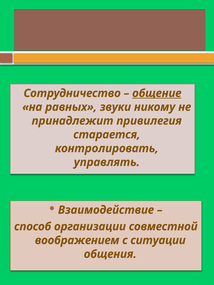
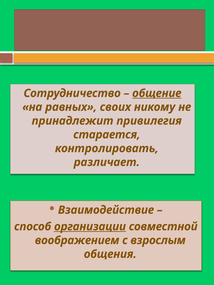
звуки: звуки -> своих
управлять: управлять -> различает
организации underline: none -> present
ситуации: ситуации -> взрослым
